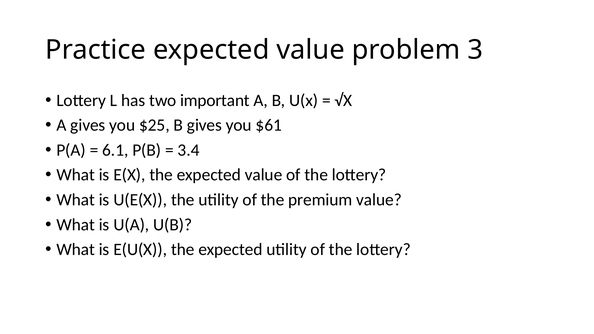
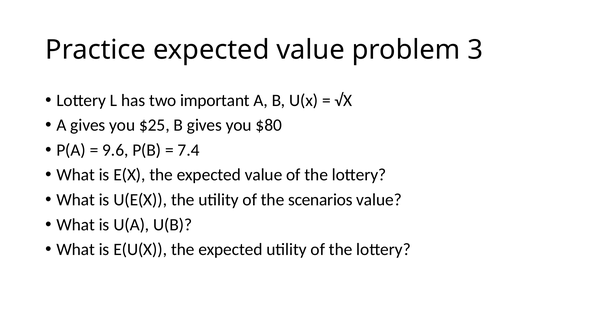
$61: $61 -> $80
6.1: 6.1 -> 9.6
3.4: 3.4 -> 7.4
premium: premium -> scenarios
